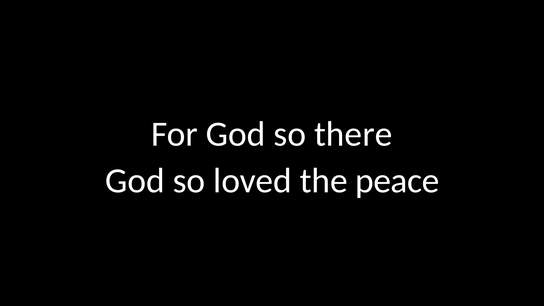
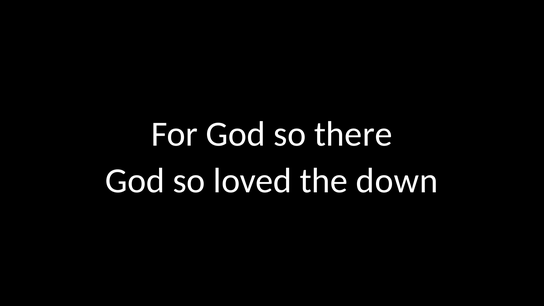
peace: peace -> down
